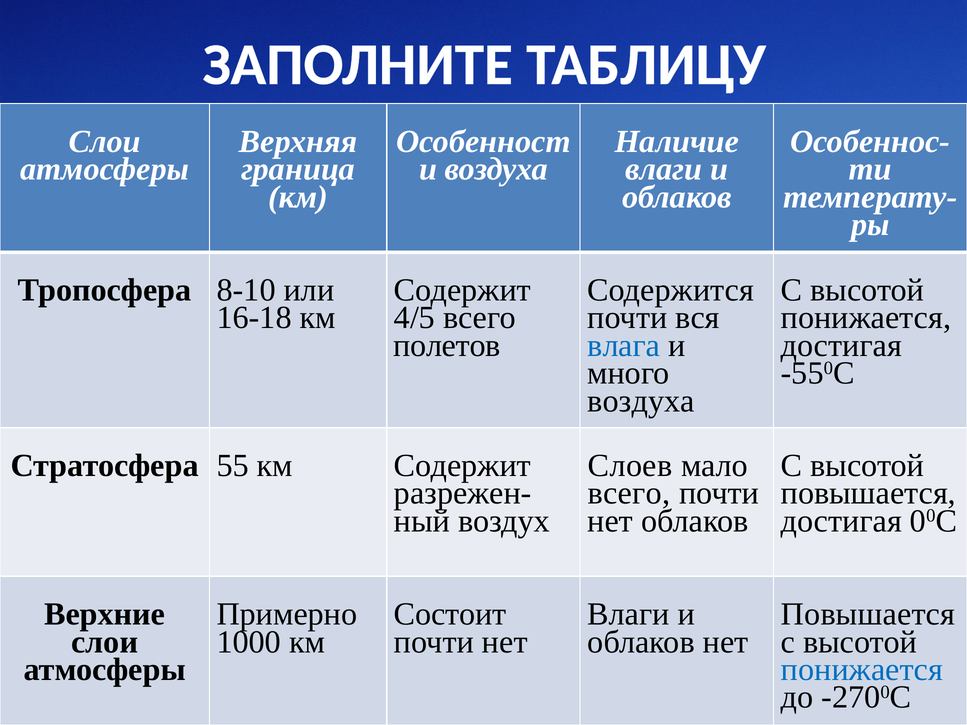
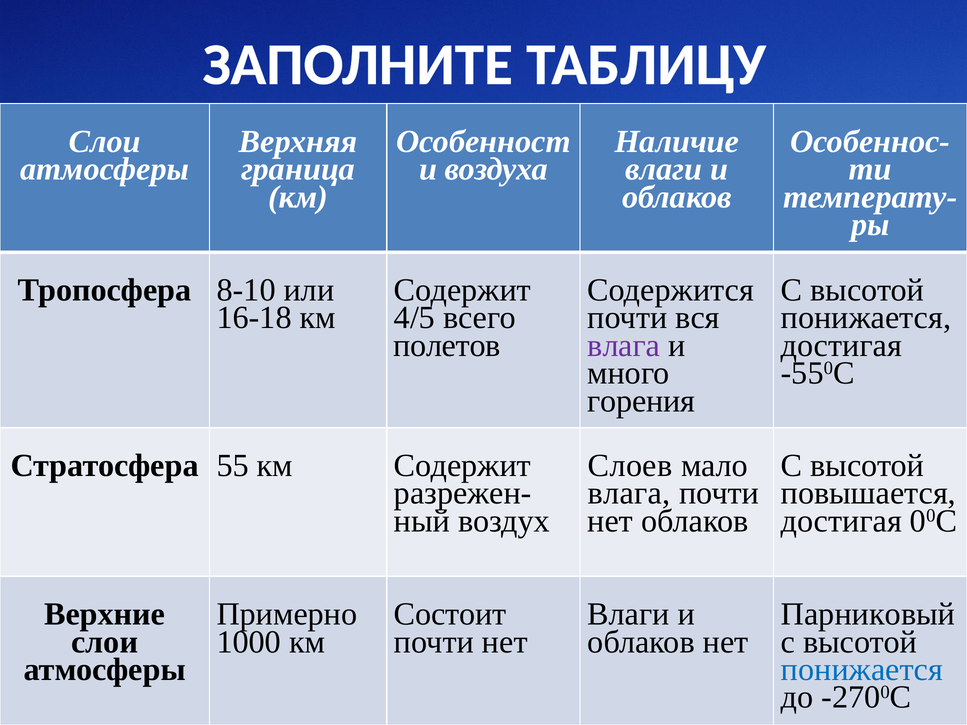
влага at (624, 346) colour: blue -> purple
воздуха at (641, 401): воздуха -> горения
всего at (629, 493): всего -> влага
Повышается at (868, 614): Повышается -> Парниковый
